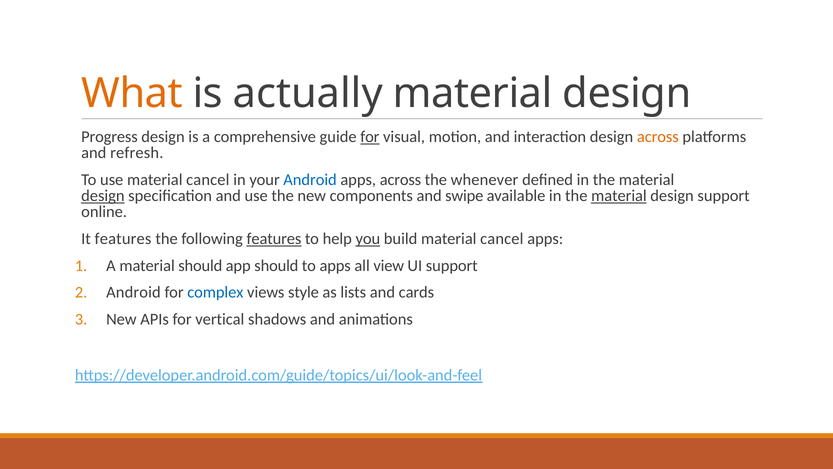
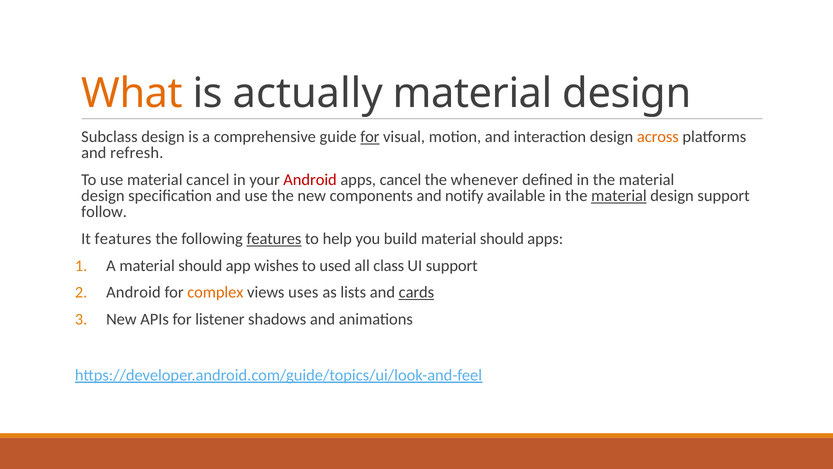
Progress: Progress -> Subclass
Android at (310, 180) colour: blue -> red
apps across: across -> cancel
design at (103, 196) underline: present -> none
swipe: swipe -> notify
online: online -> follow
you underline: present -> none
build material cancel: cancel -> should
app should: should -> wishes
to apps: apps -> used
view: view -> class
complex colour: blue -> orange
style: style -> uses
cards underline: none -> present
vertical: vertical -> listener
